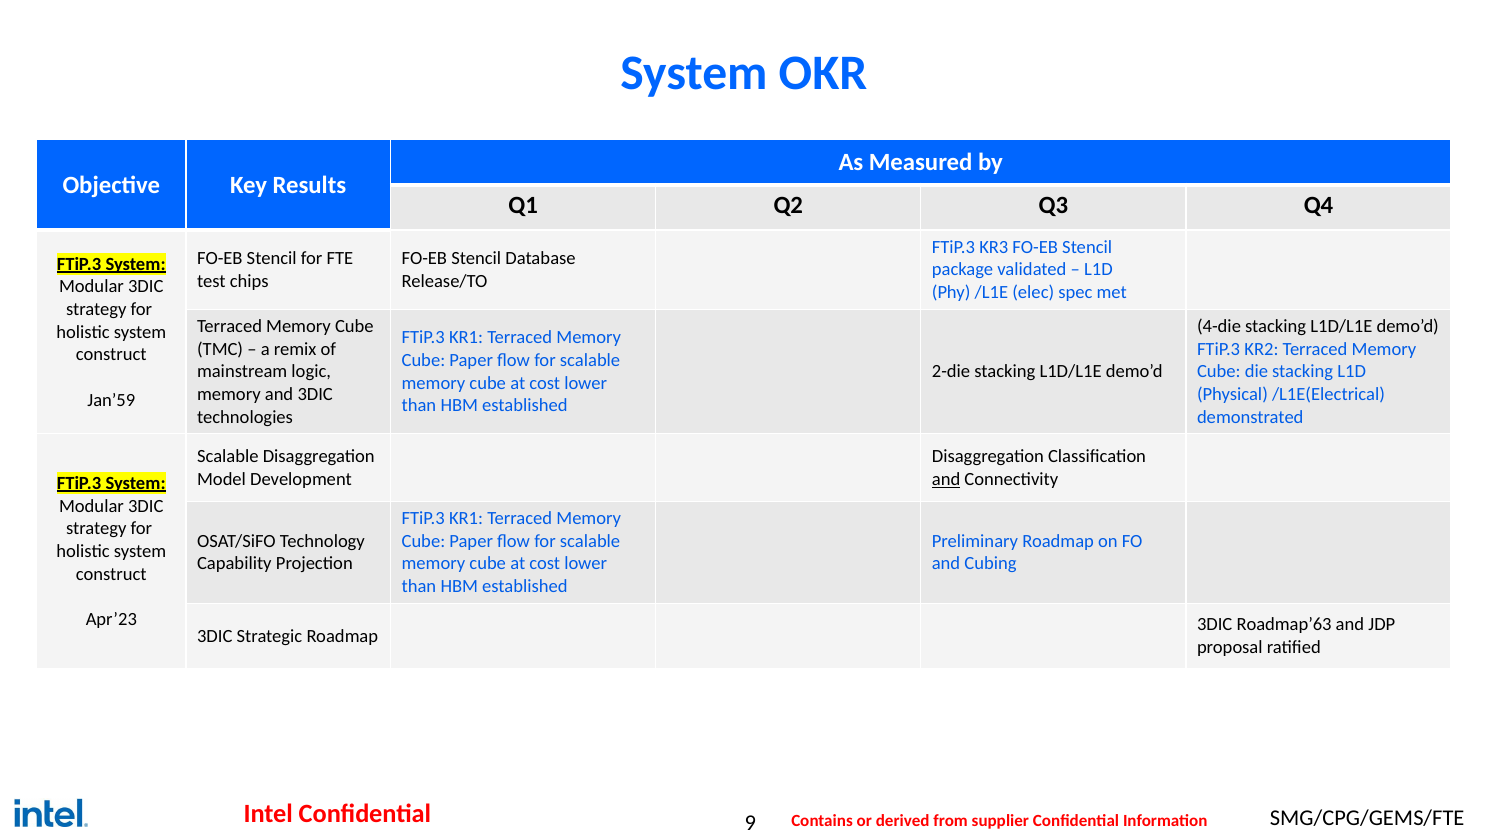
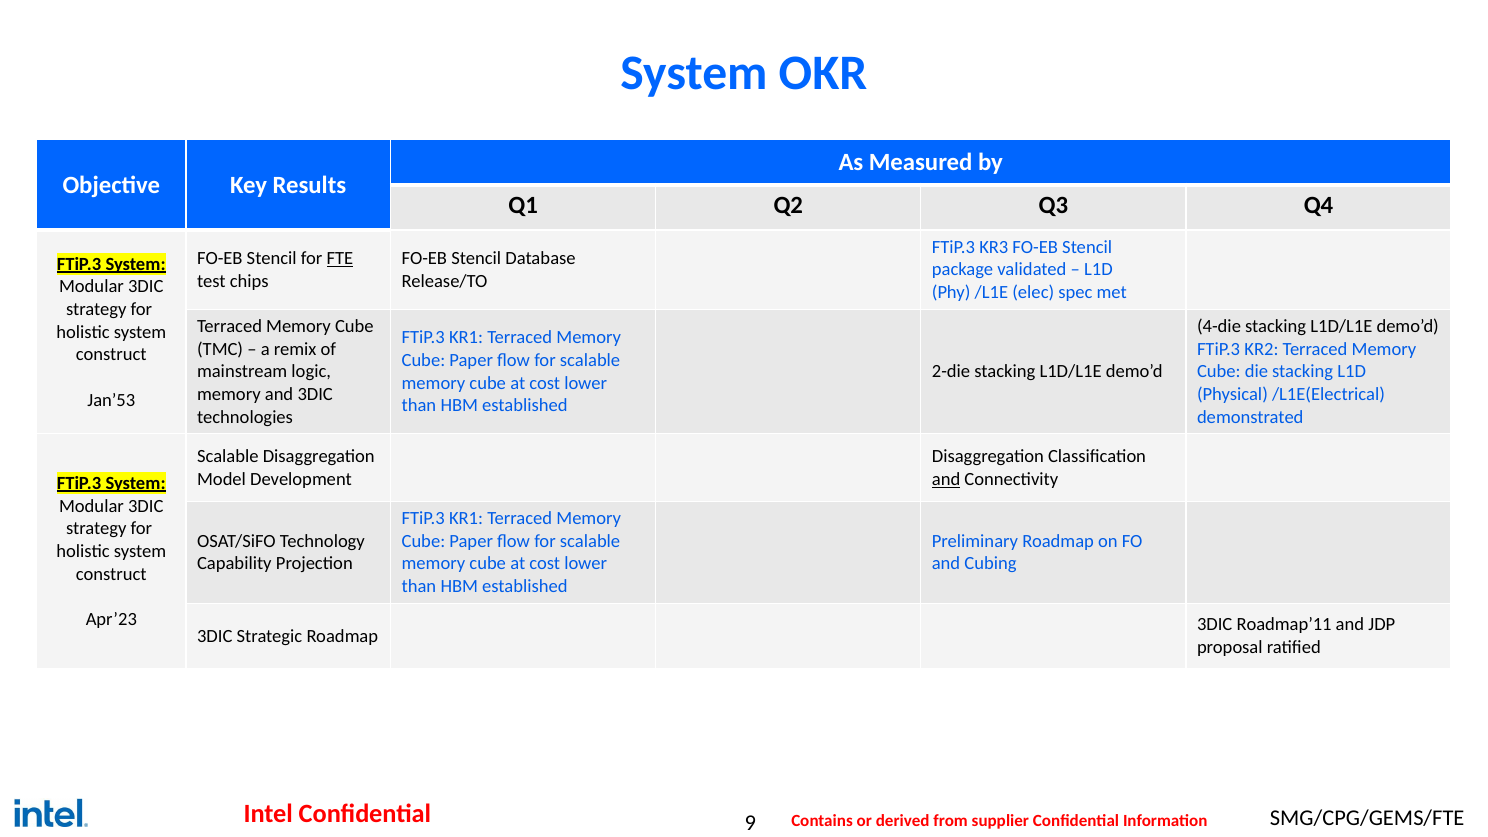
FTE underline: none -> present
Jan’59: Jan’59 -> Jan’53
Roadmap’63: Roadmap’63 -> Roadmap’11
